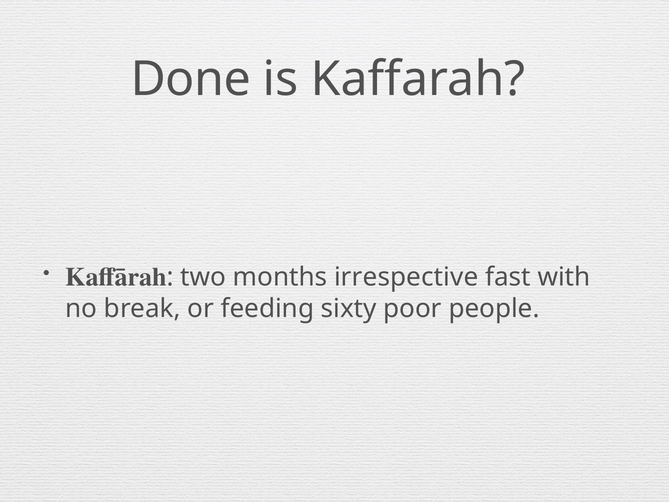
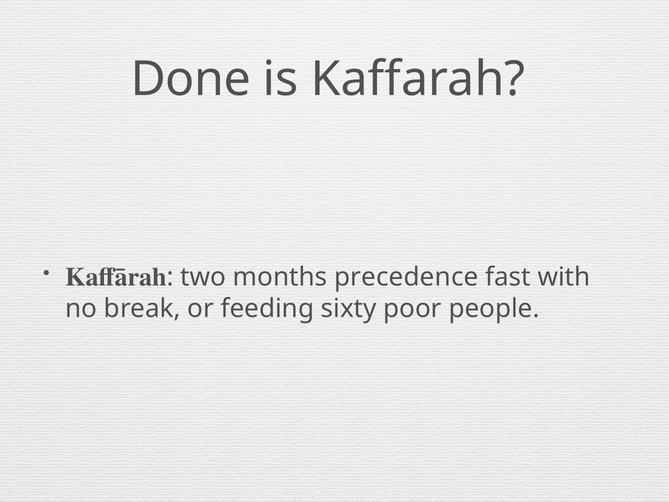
irrespective: irrespective -> precedence
